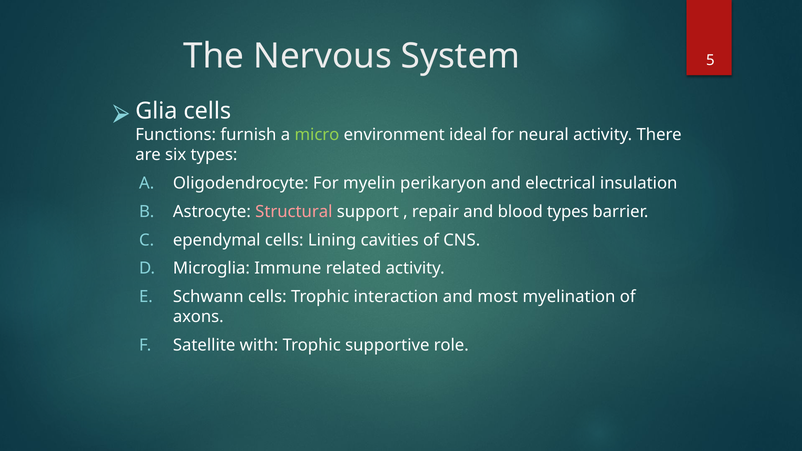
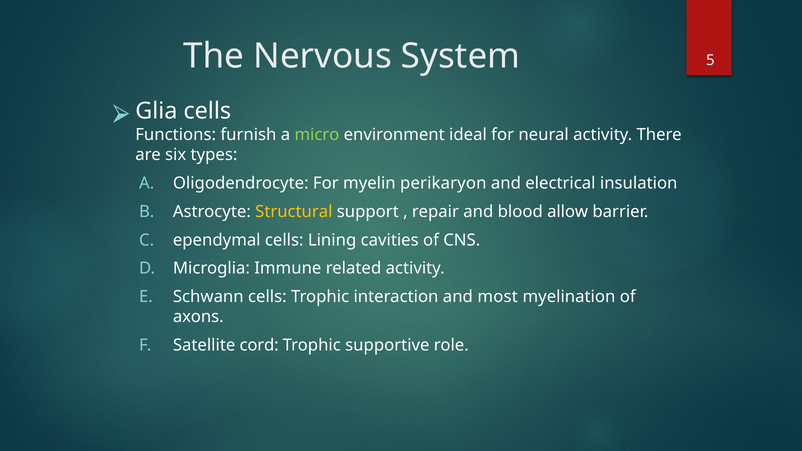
Structural colour: pink -> yellow
blood types: types -> allow
with: with -> cord
